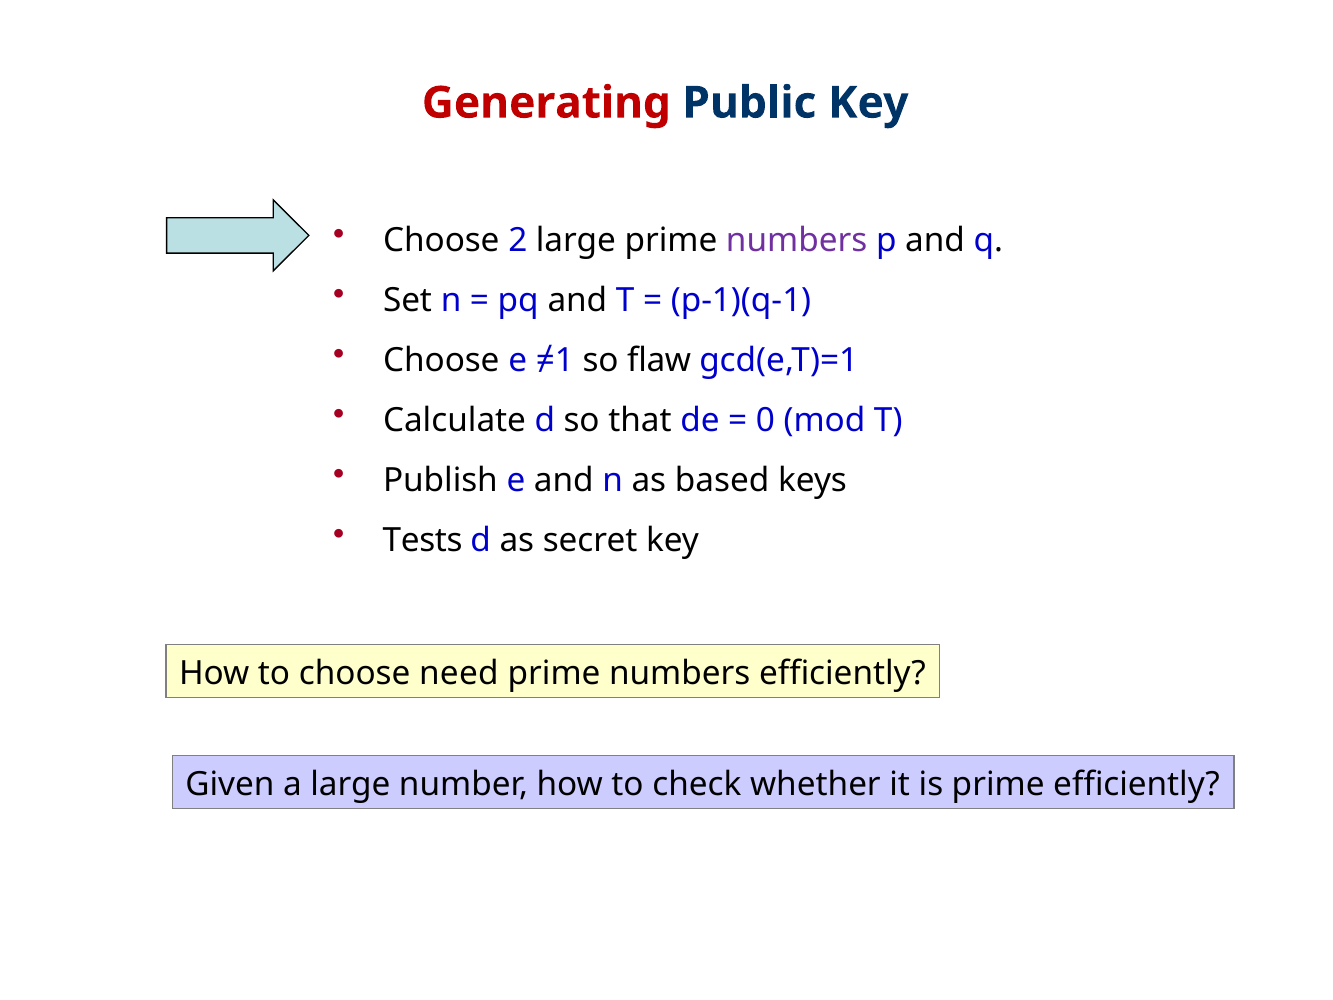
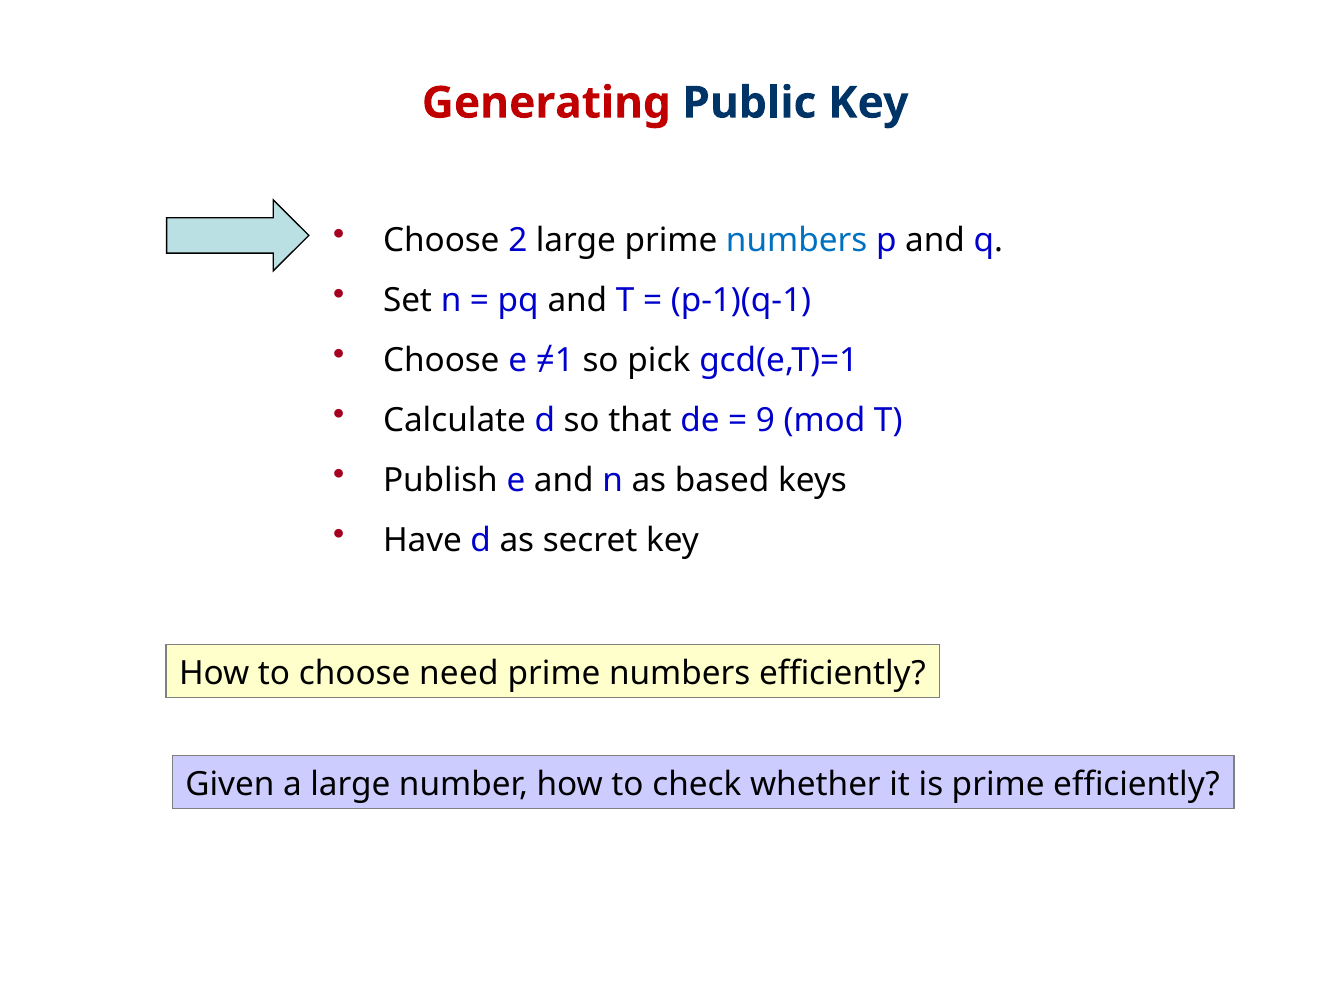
numbers at (797, 240) colour: purple -> blue
flaw: flaw -> pick
0: 0 -> 9
Tests: Tests -> Have
